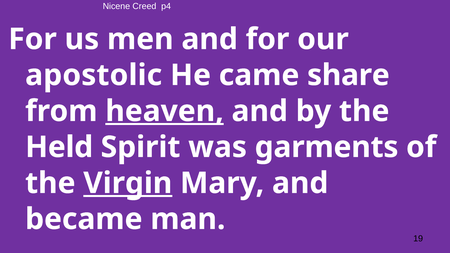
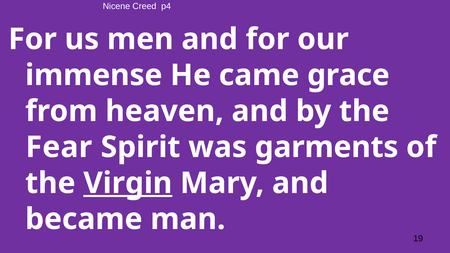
apostolic: apostolic -> immense
share: share -> grace
heaven underline: present -> none
Held: Held -> Fear
